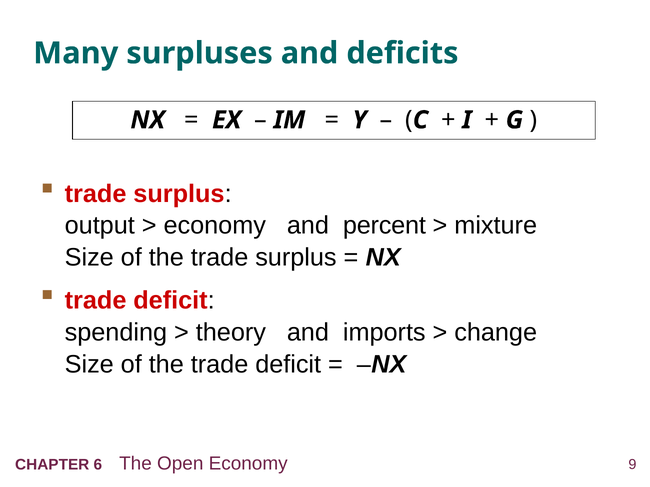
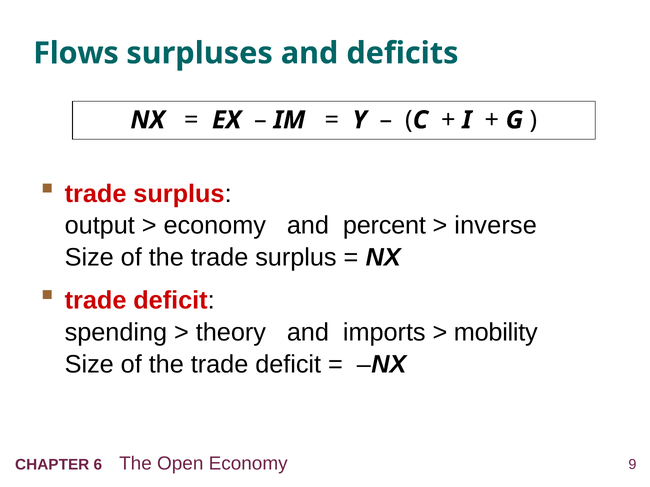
Many: Many -> Flows
mixture: mixture -> inverse
change: change -> mobility
